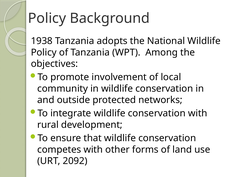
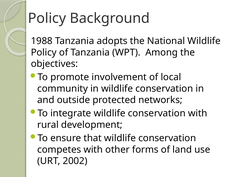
1938: 1938 -> 1988
2092: 2092 -> 2002
